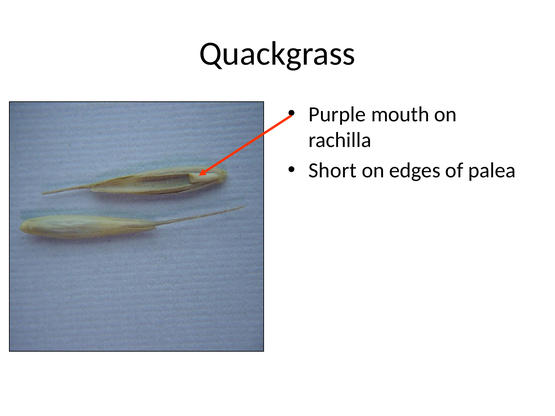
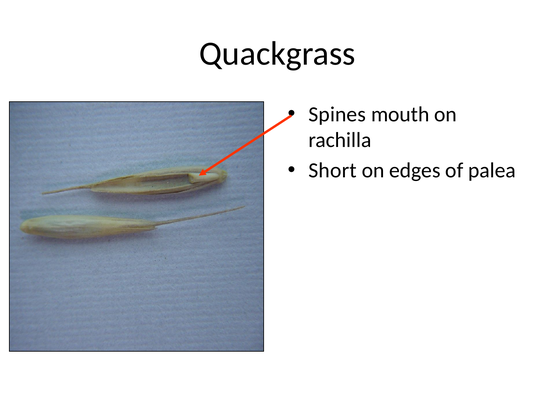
Purple: Purple -> Spines
